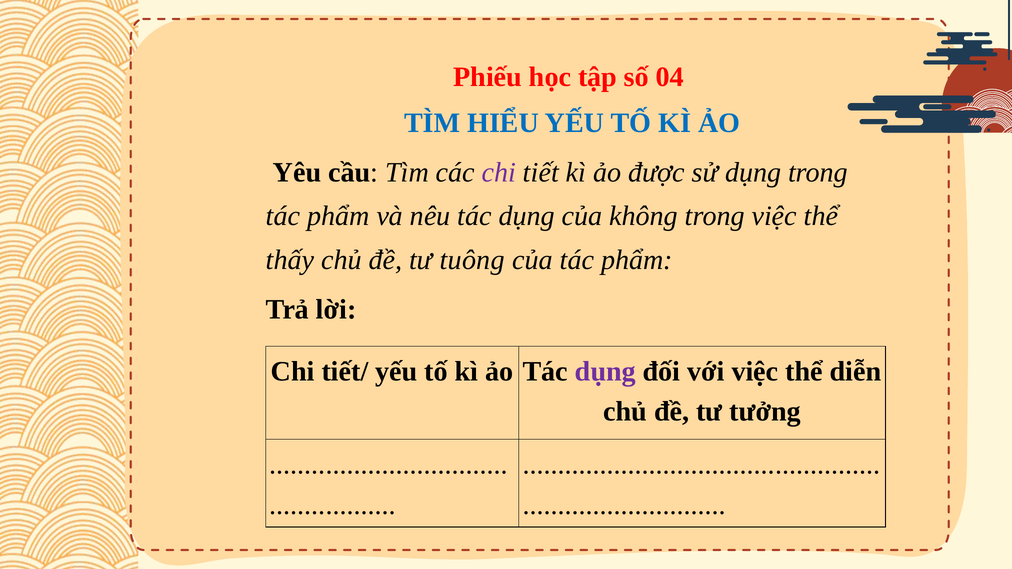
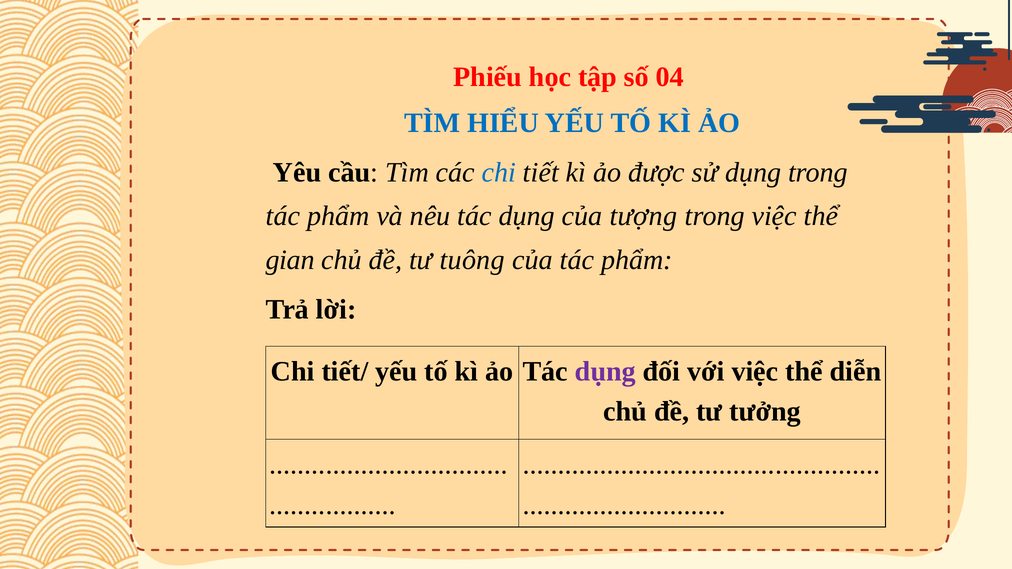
chi at (499, 172) colour: purple -> blue
không: không -> tượng
thấy: thấy -> gian
